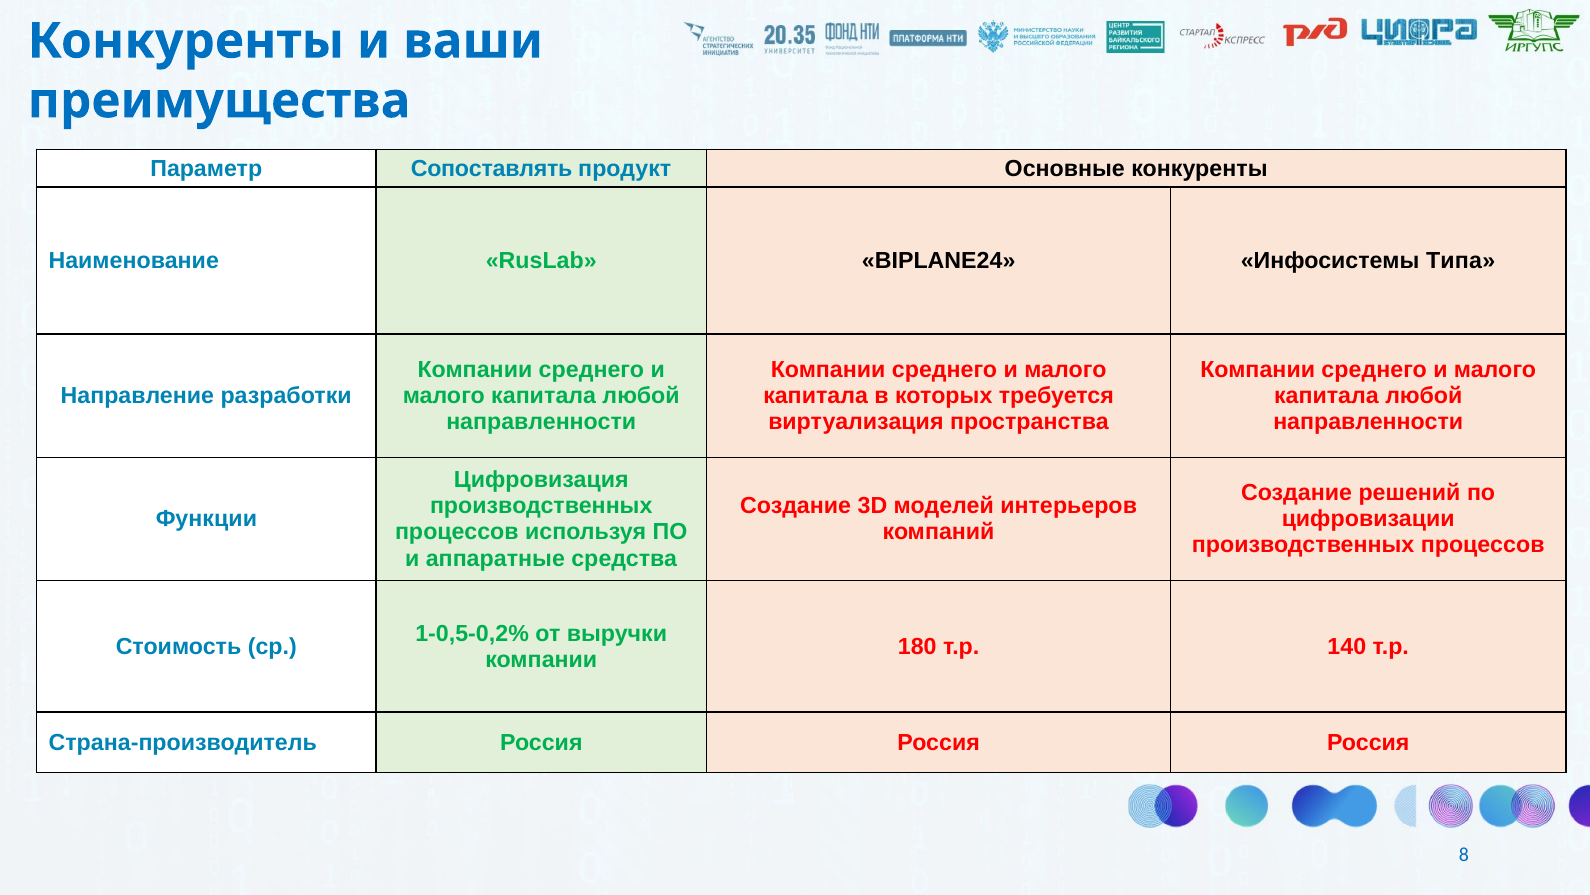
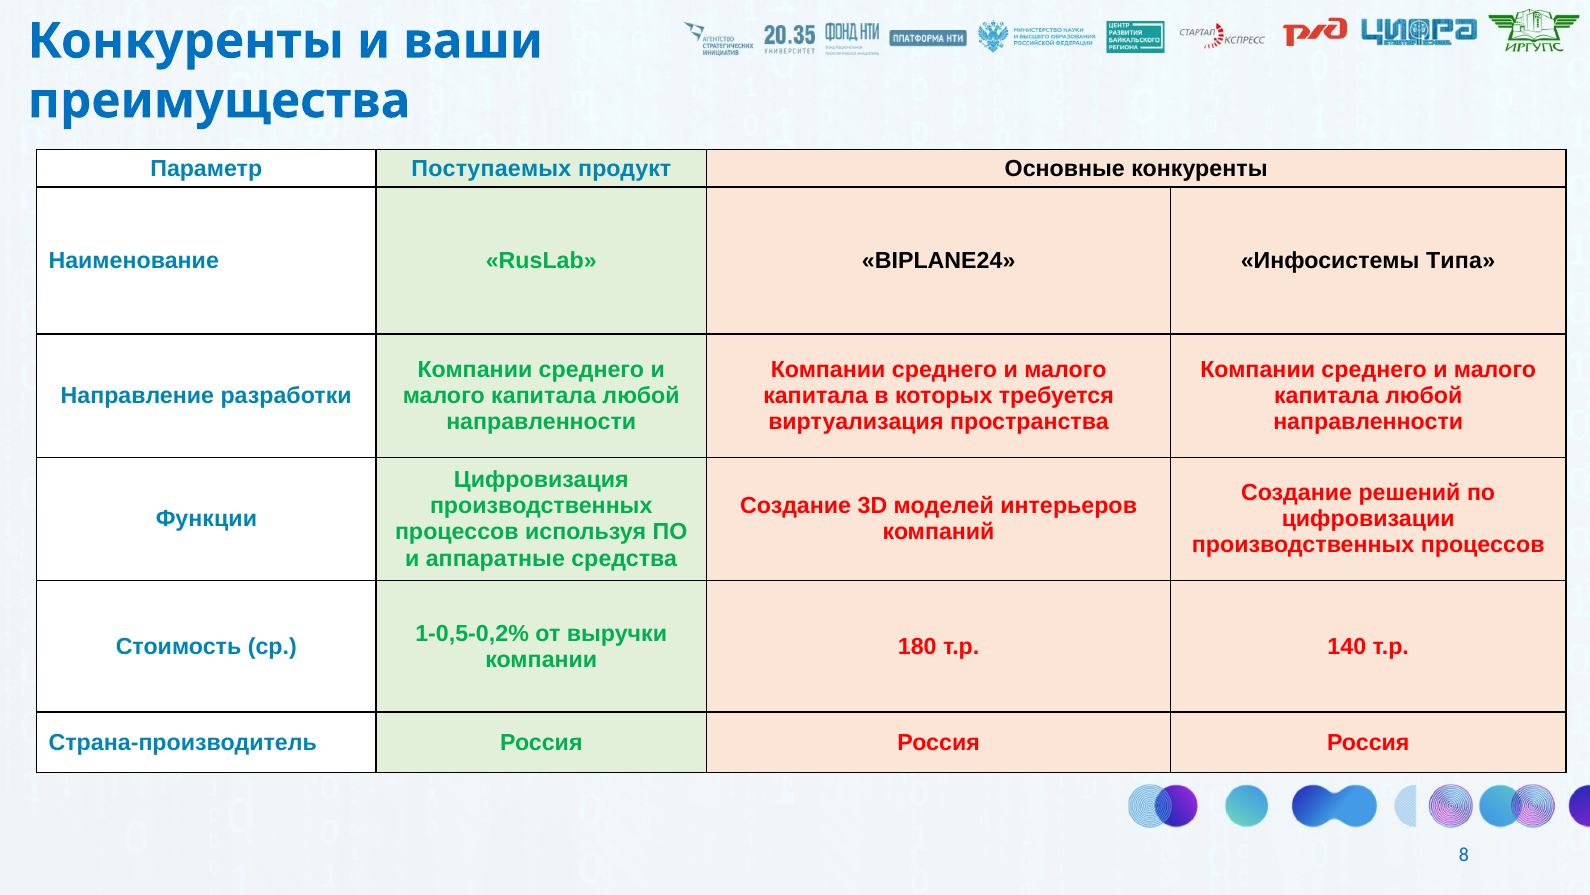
Сопоставлять: Сопоставлять -> Поступаемых
